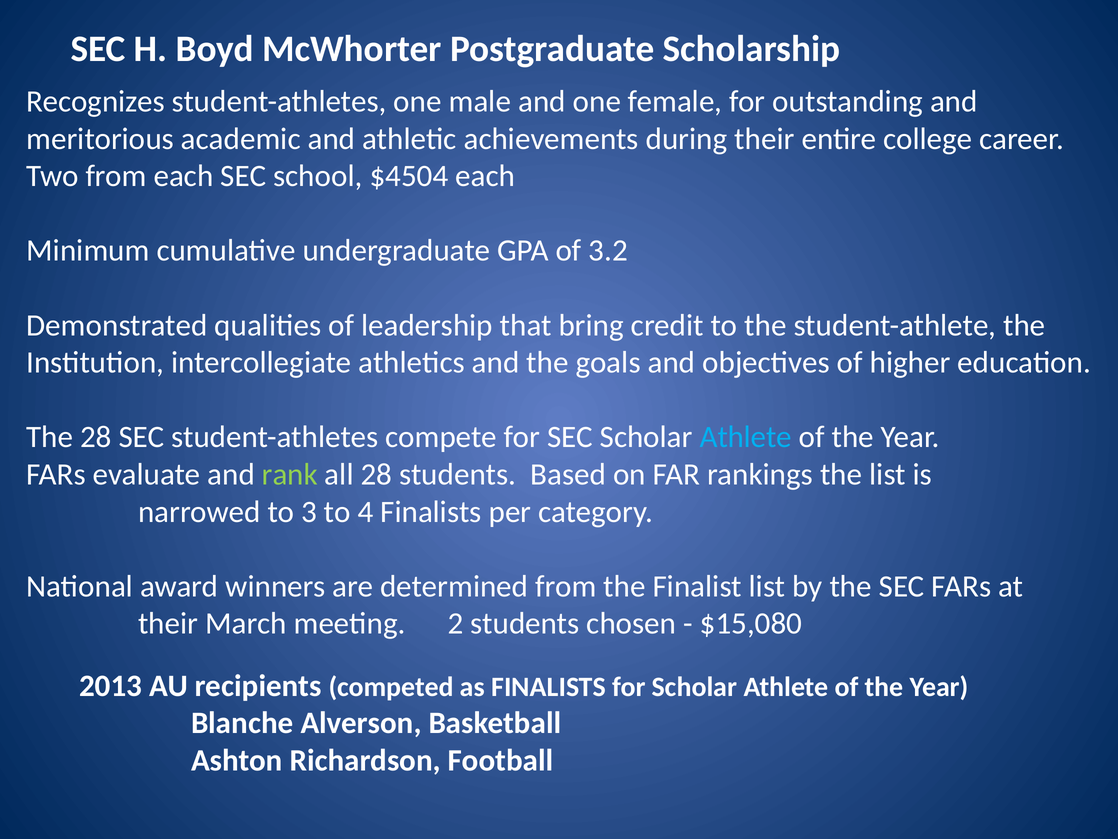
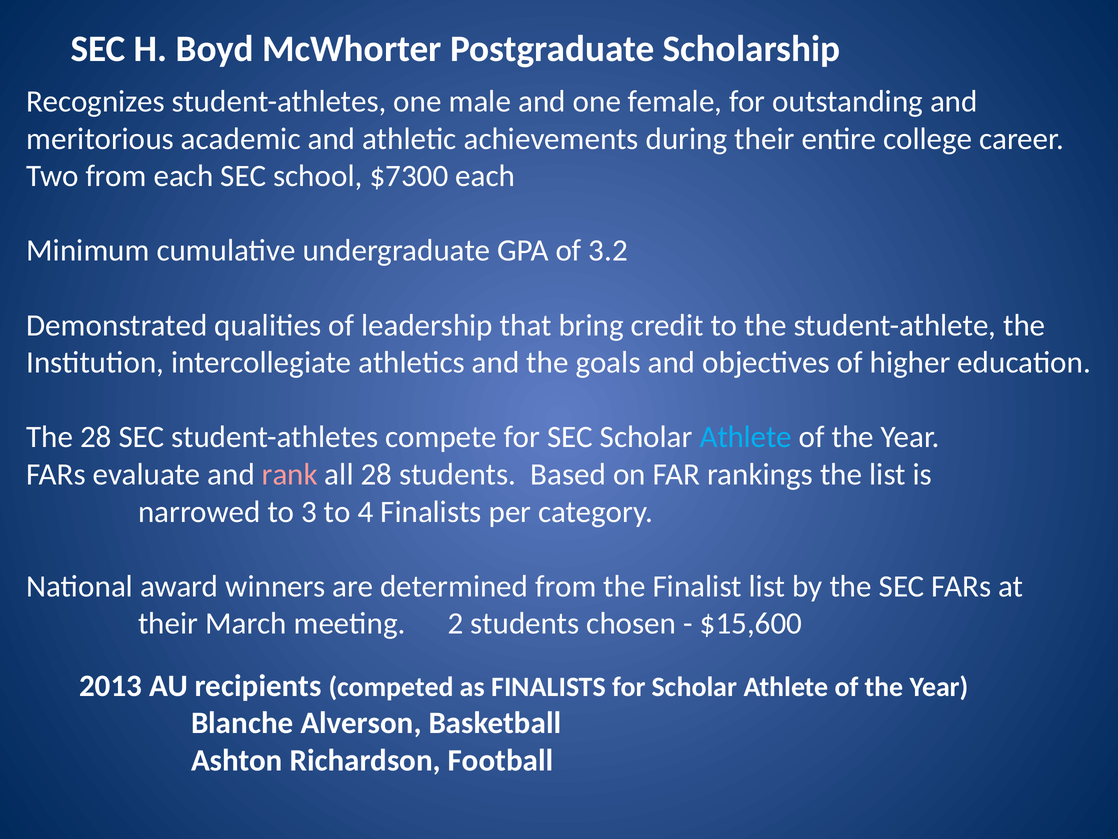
$4504: $4504 -> $7300
rank colour: light green -> pink
$15,080: $15,080 -> $15,600
